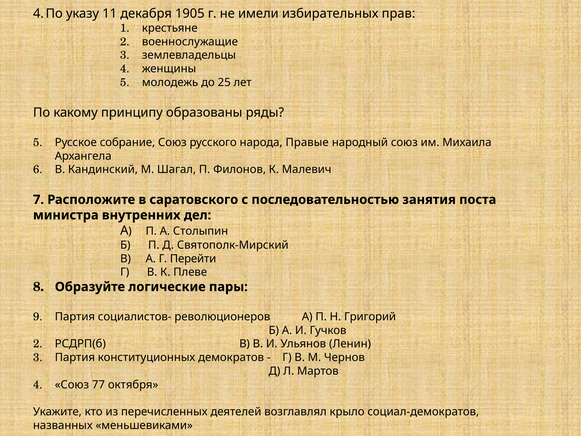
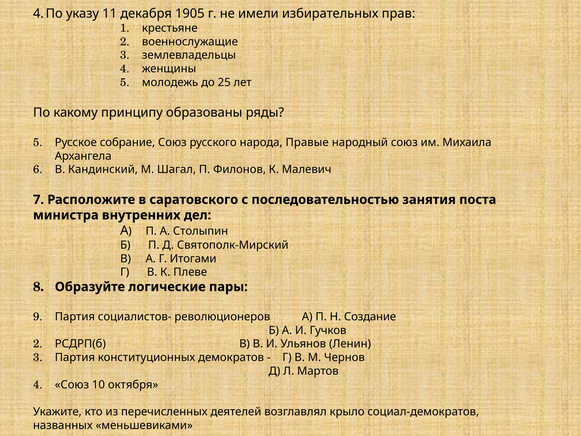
Перейти: Перейти -> Итогами
Григорий: Григорий -> Создание
77: 77 -> 10
